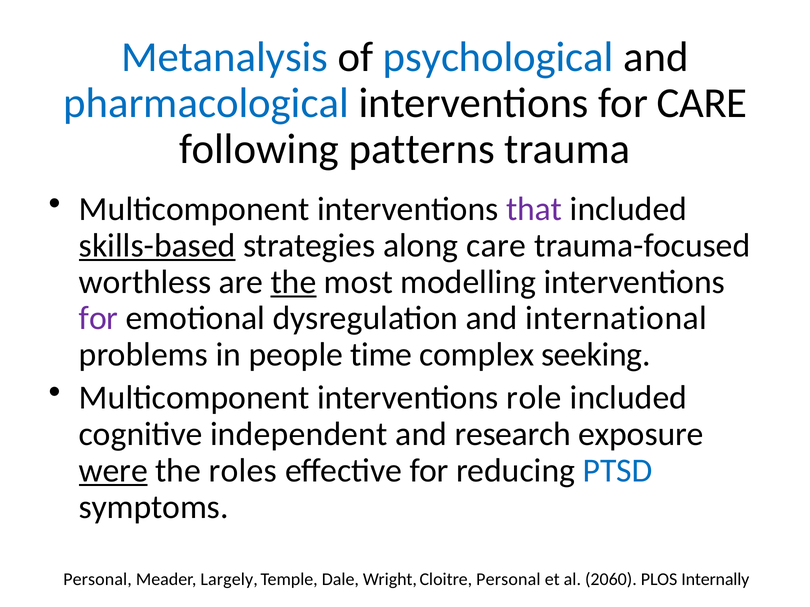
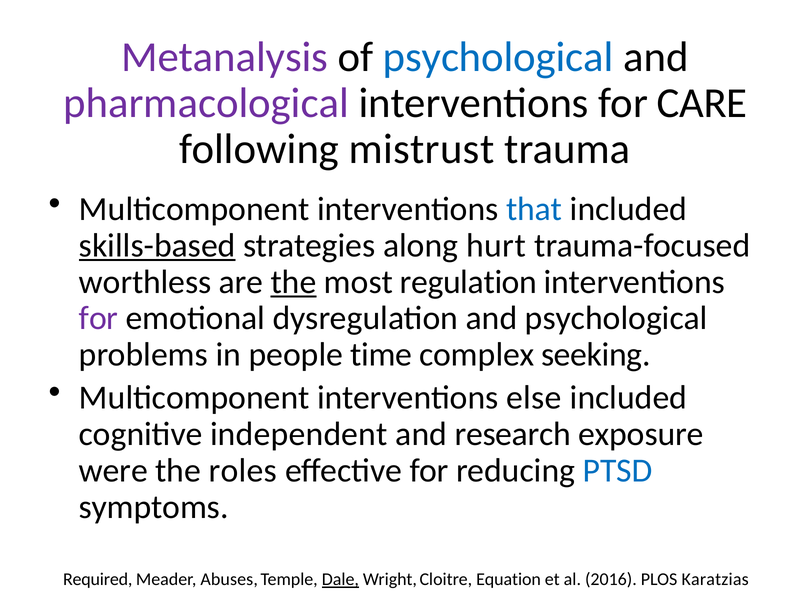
Metanalysis colour: blue -> purple
pharmacological colour: blue -> purple
patterns: patterns -> mistrust
that colour: purple -> blue
along care: care -> hurt
modelling: modelling -> regulation
and international: international -> psychological
role: role -> else
were underline: present -> none
Personal at (98, 580): Personal -> Required
Largely: Largely -> Abuses
Dale underline: none -> present
Cloitre Personal: Personal -> Equation
2060: 2060 -> 2016
Internally: Internally -> Karatzias
